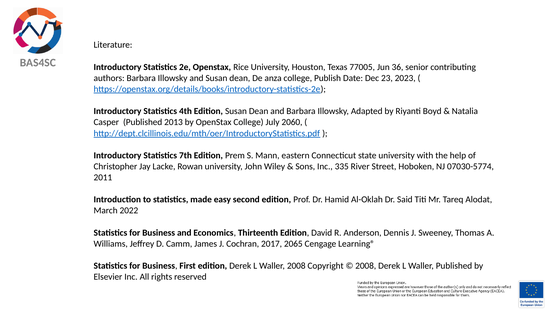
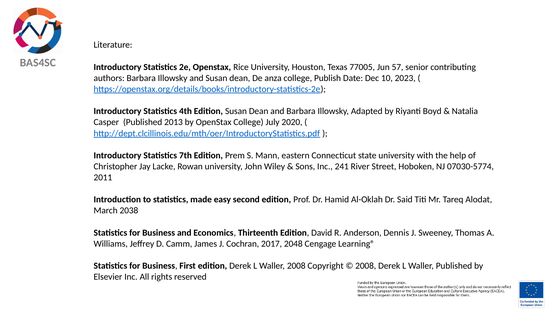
36: 36 -> 57
23: 23 -> 10
2060: 2060 -> 2020
335: 335 -> 241
2022: 2022 -> 2038
2065: 2065 -> 2048
